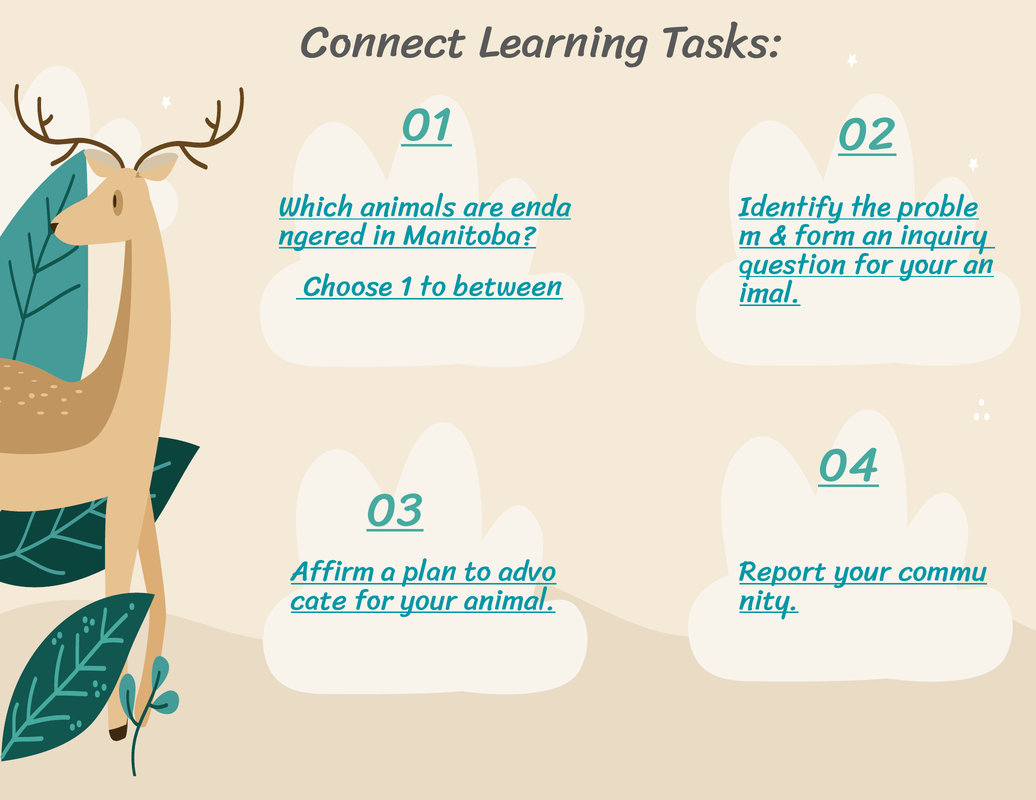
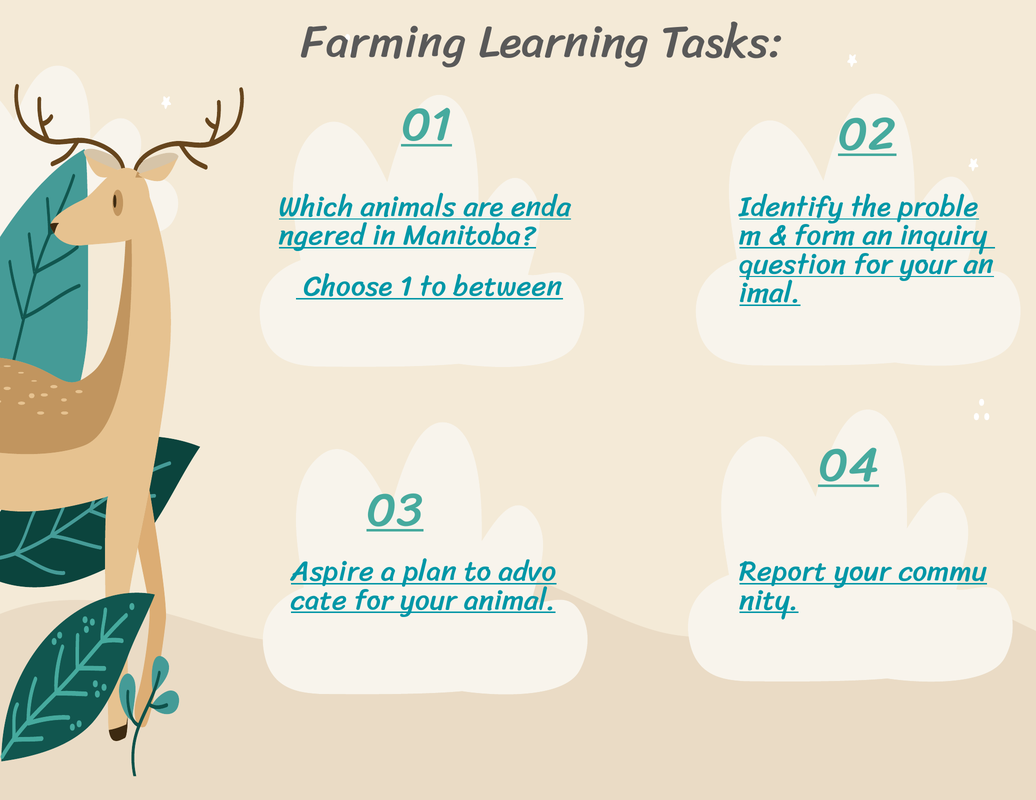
Connect: Connect -> Farming
Affirm: Affirm -> Aspire
